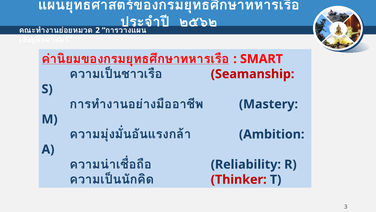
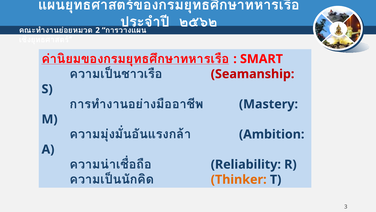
Thinker colour: red -> orange
